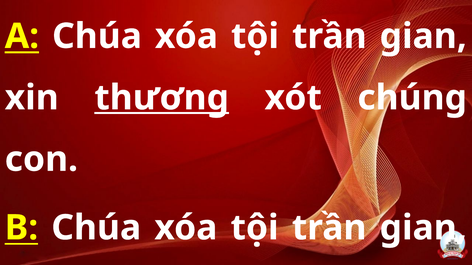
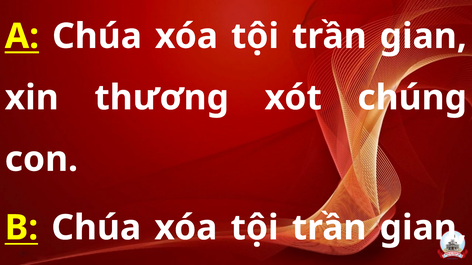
thương underline: present -> none
